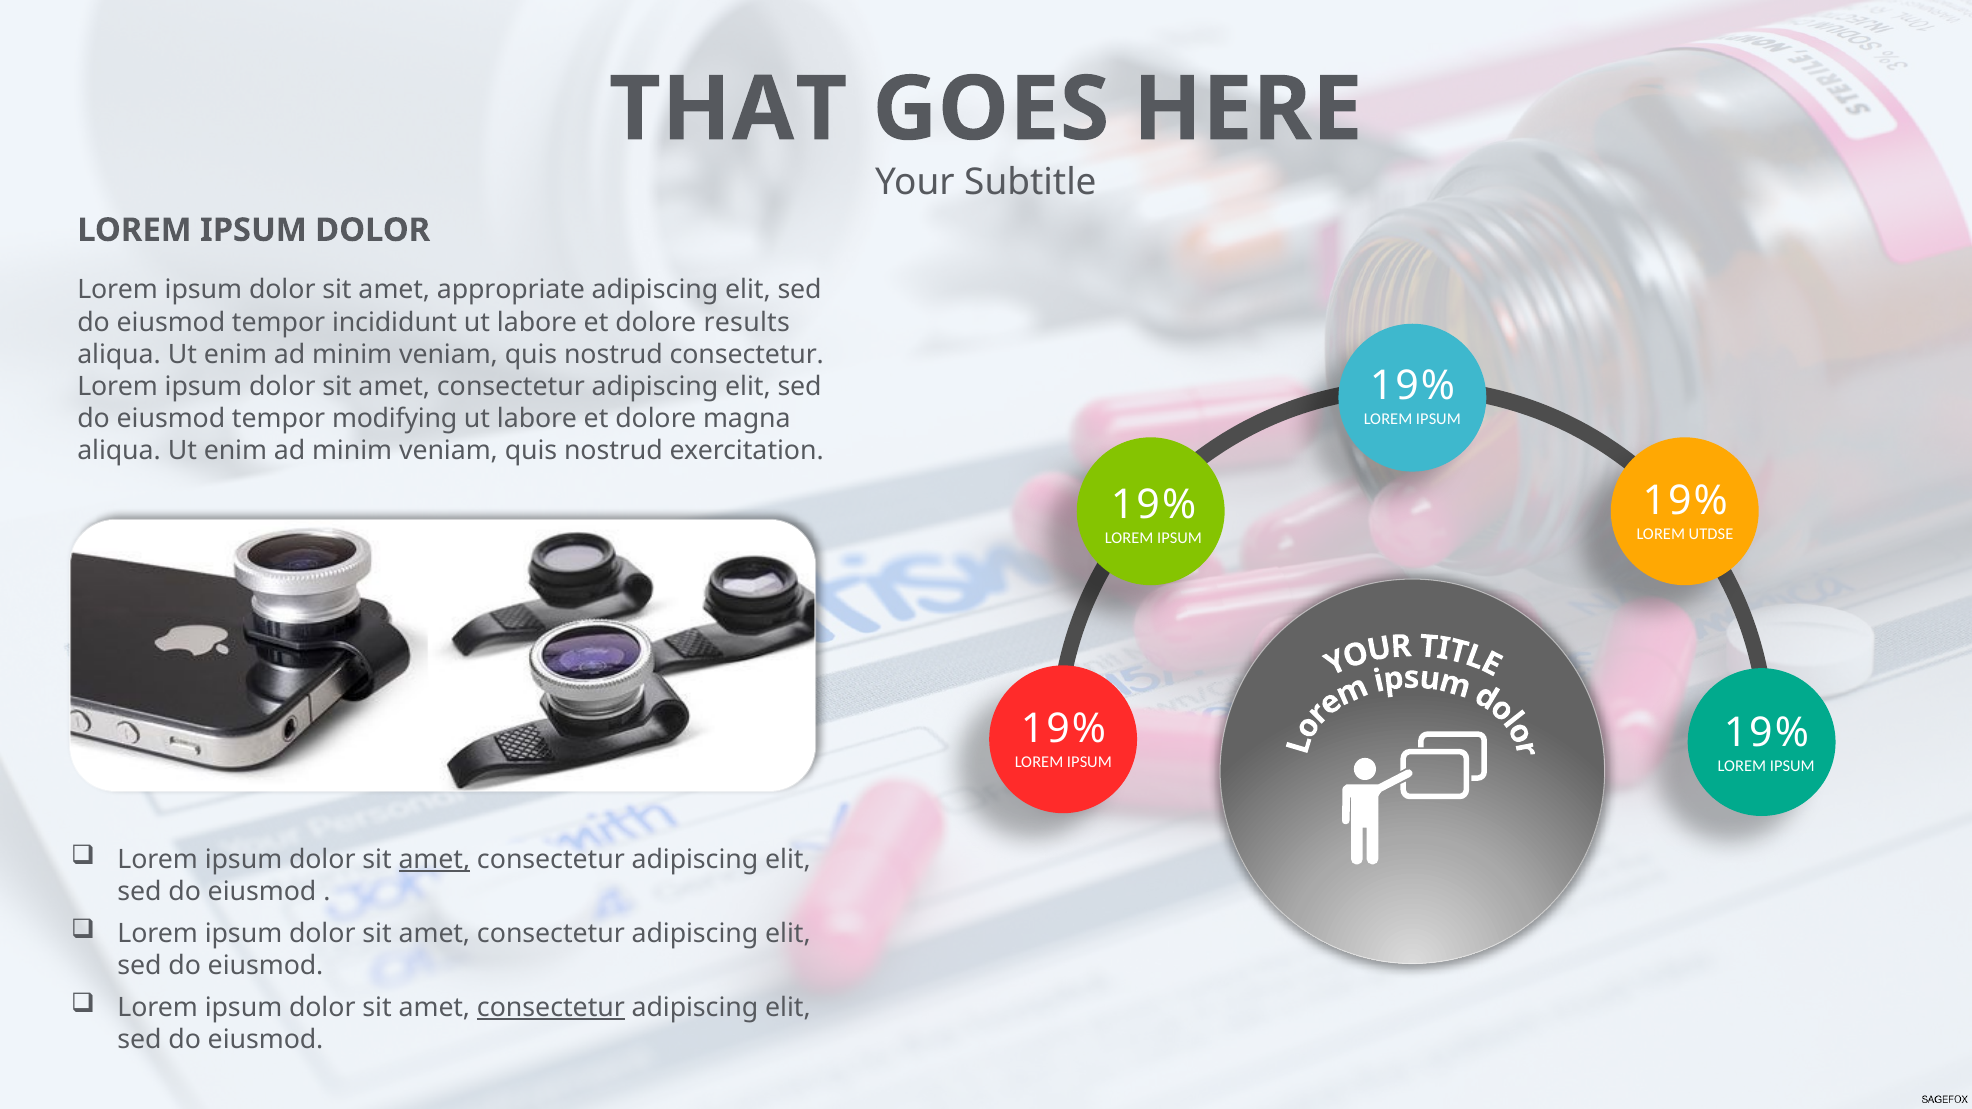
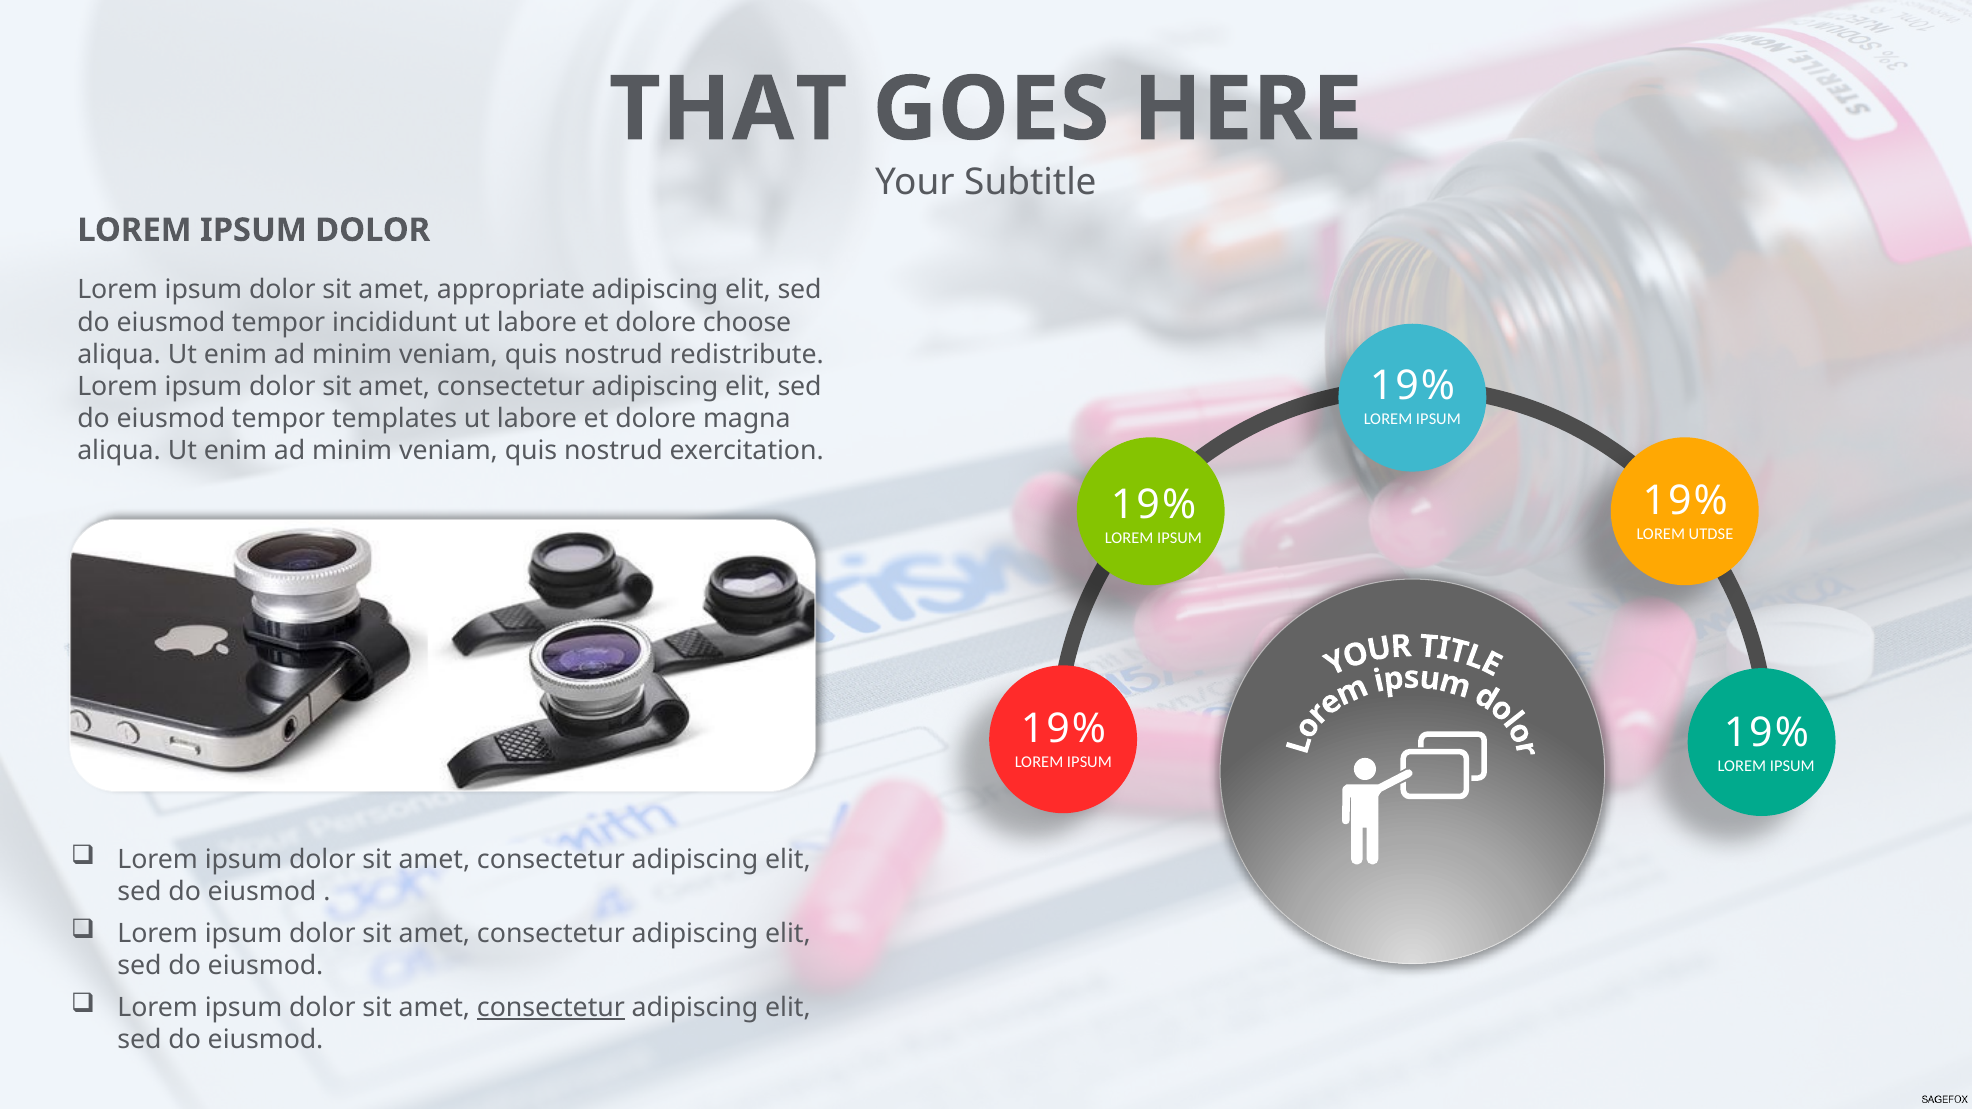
results: results -> choose
nostrud consectetur: consectetur -> redistribute
modifying: modifying -> templates
amet at (434, 860) underline: present -> none
